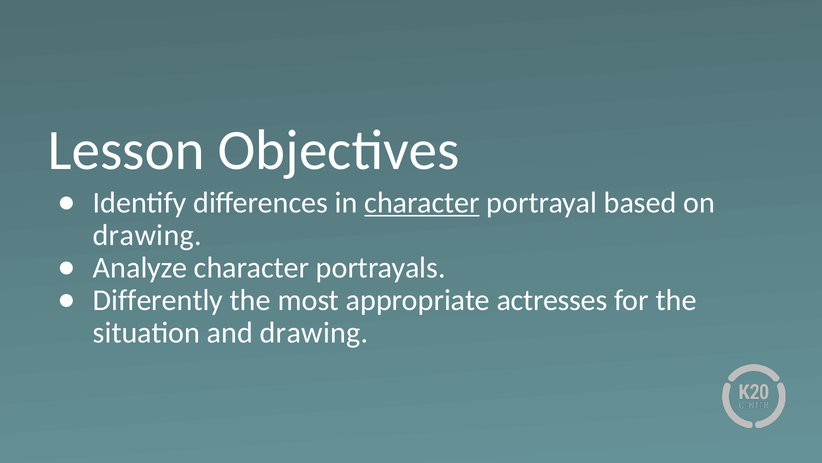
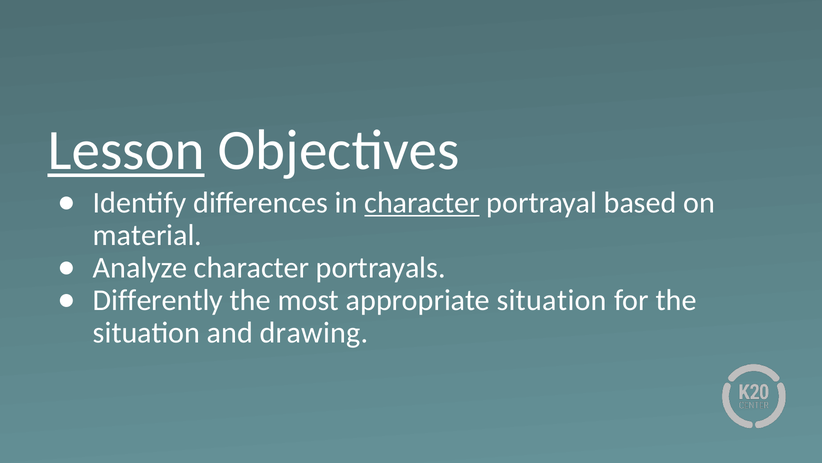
Lesson underline: none -> present
drawing at (147, 235): drawing -> material
appropriate actresses: actresses -> situation
